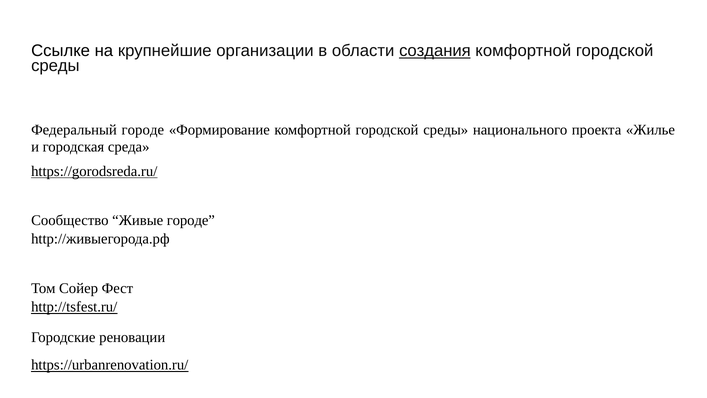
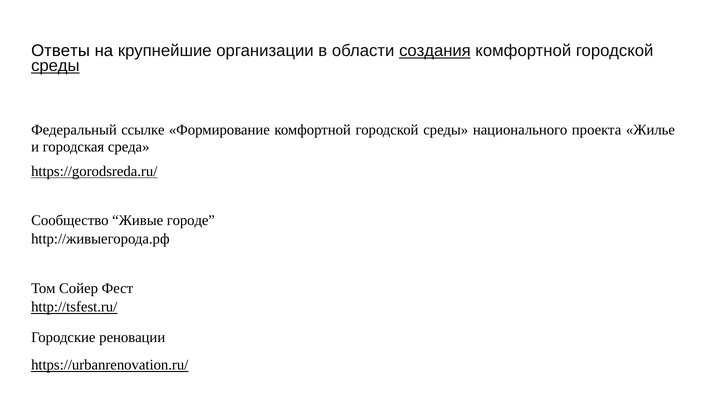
Ссылке: Ссылке -> Ответы
среды at (55, 66) underline: none -> present
Федеральный городе: городе -> ссылке
